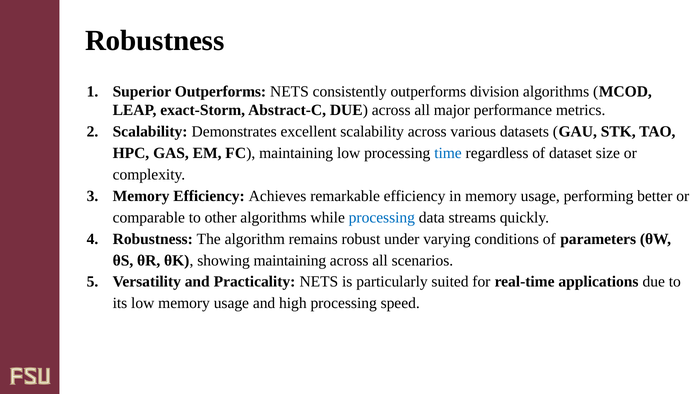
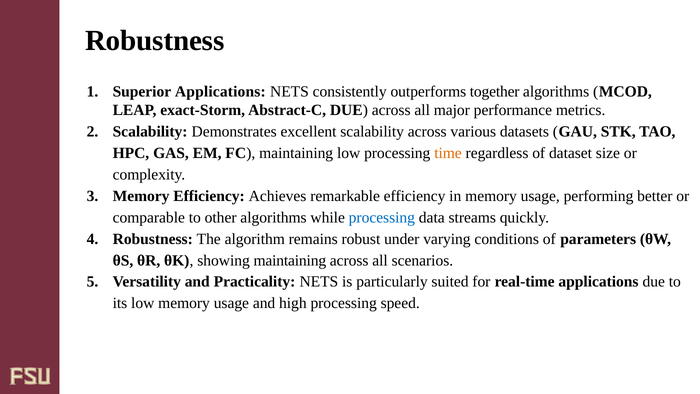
Superior Outperforms: Outperforms -> Applications
division: division -> together
time colour: blue -> orange
